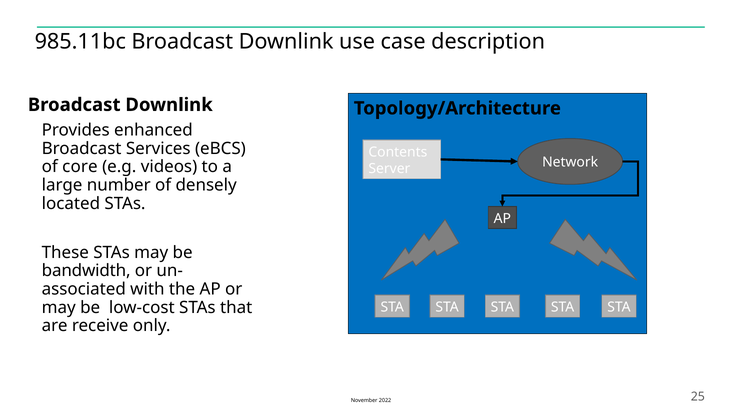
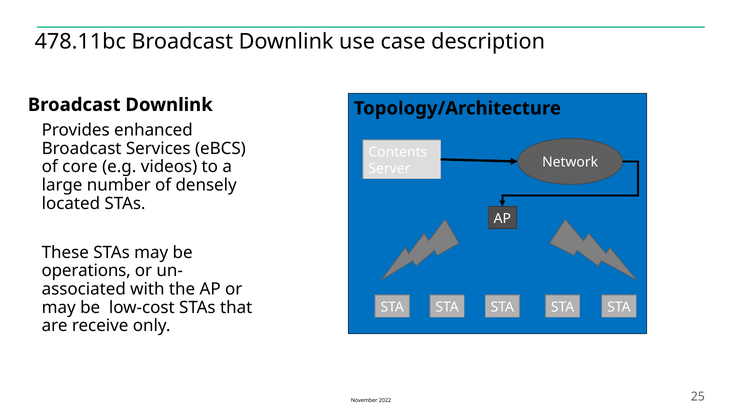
985.11bc: 985.11bc -> 478.11bc
bandwidth: bandwidth -> operations
